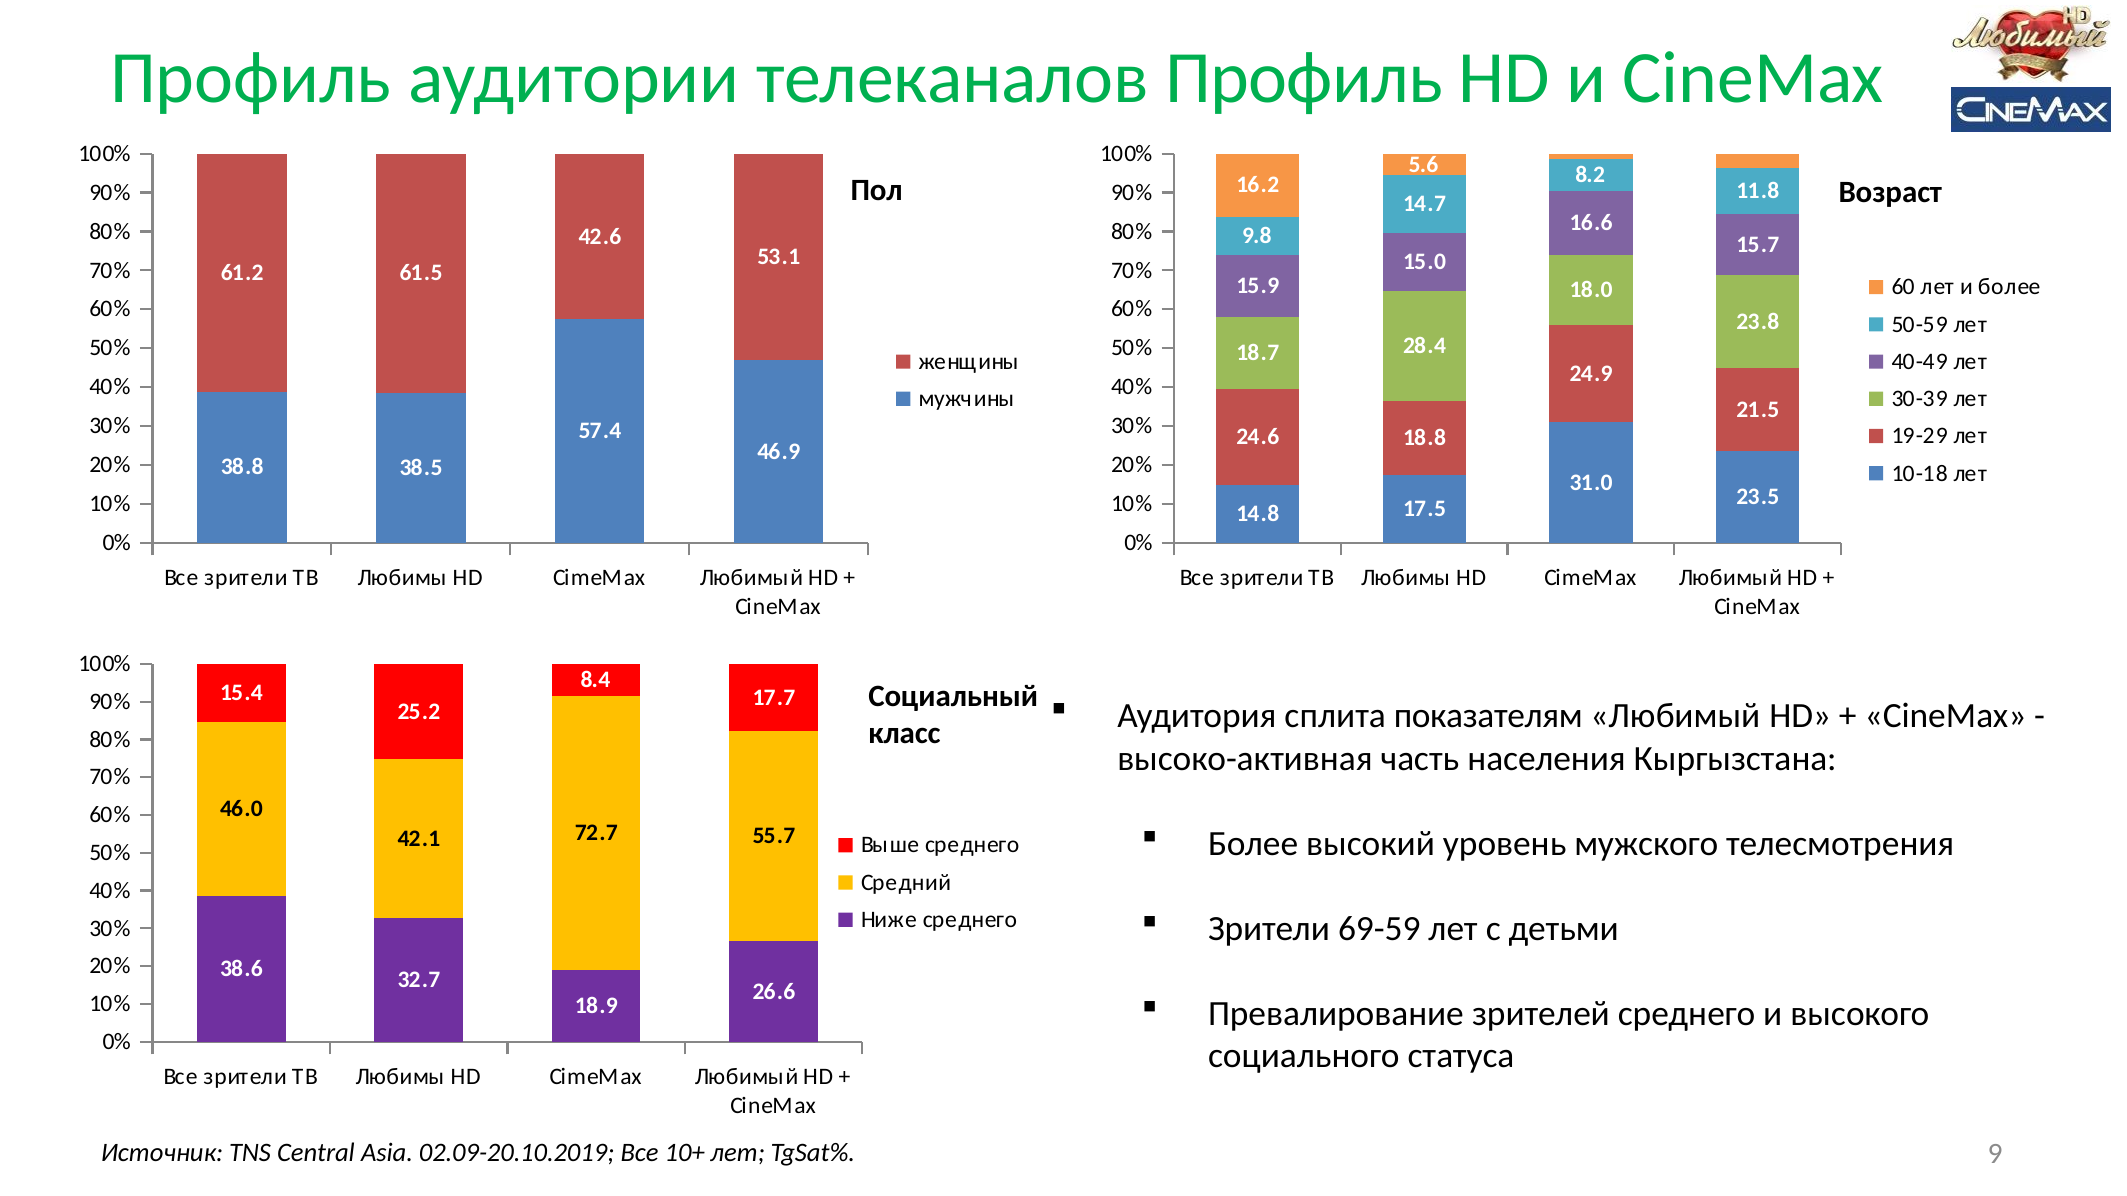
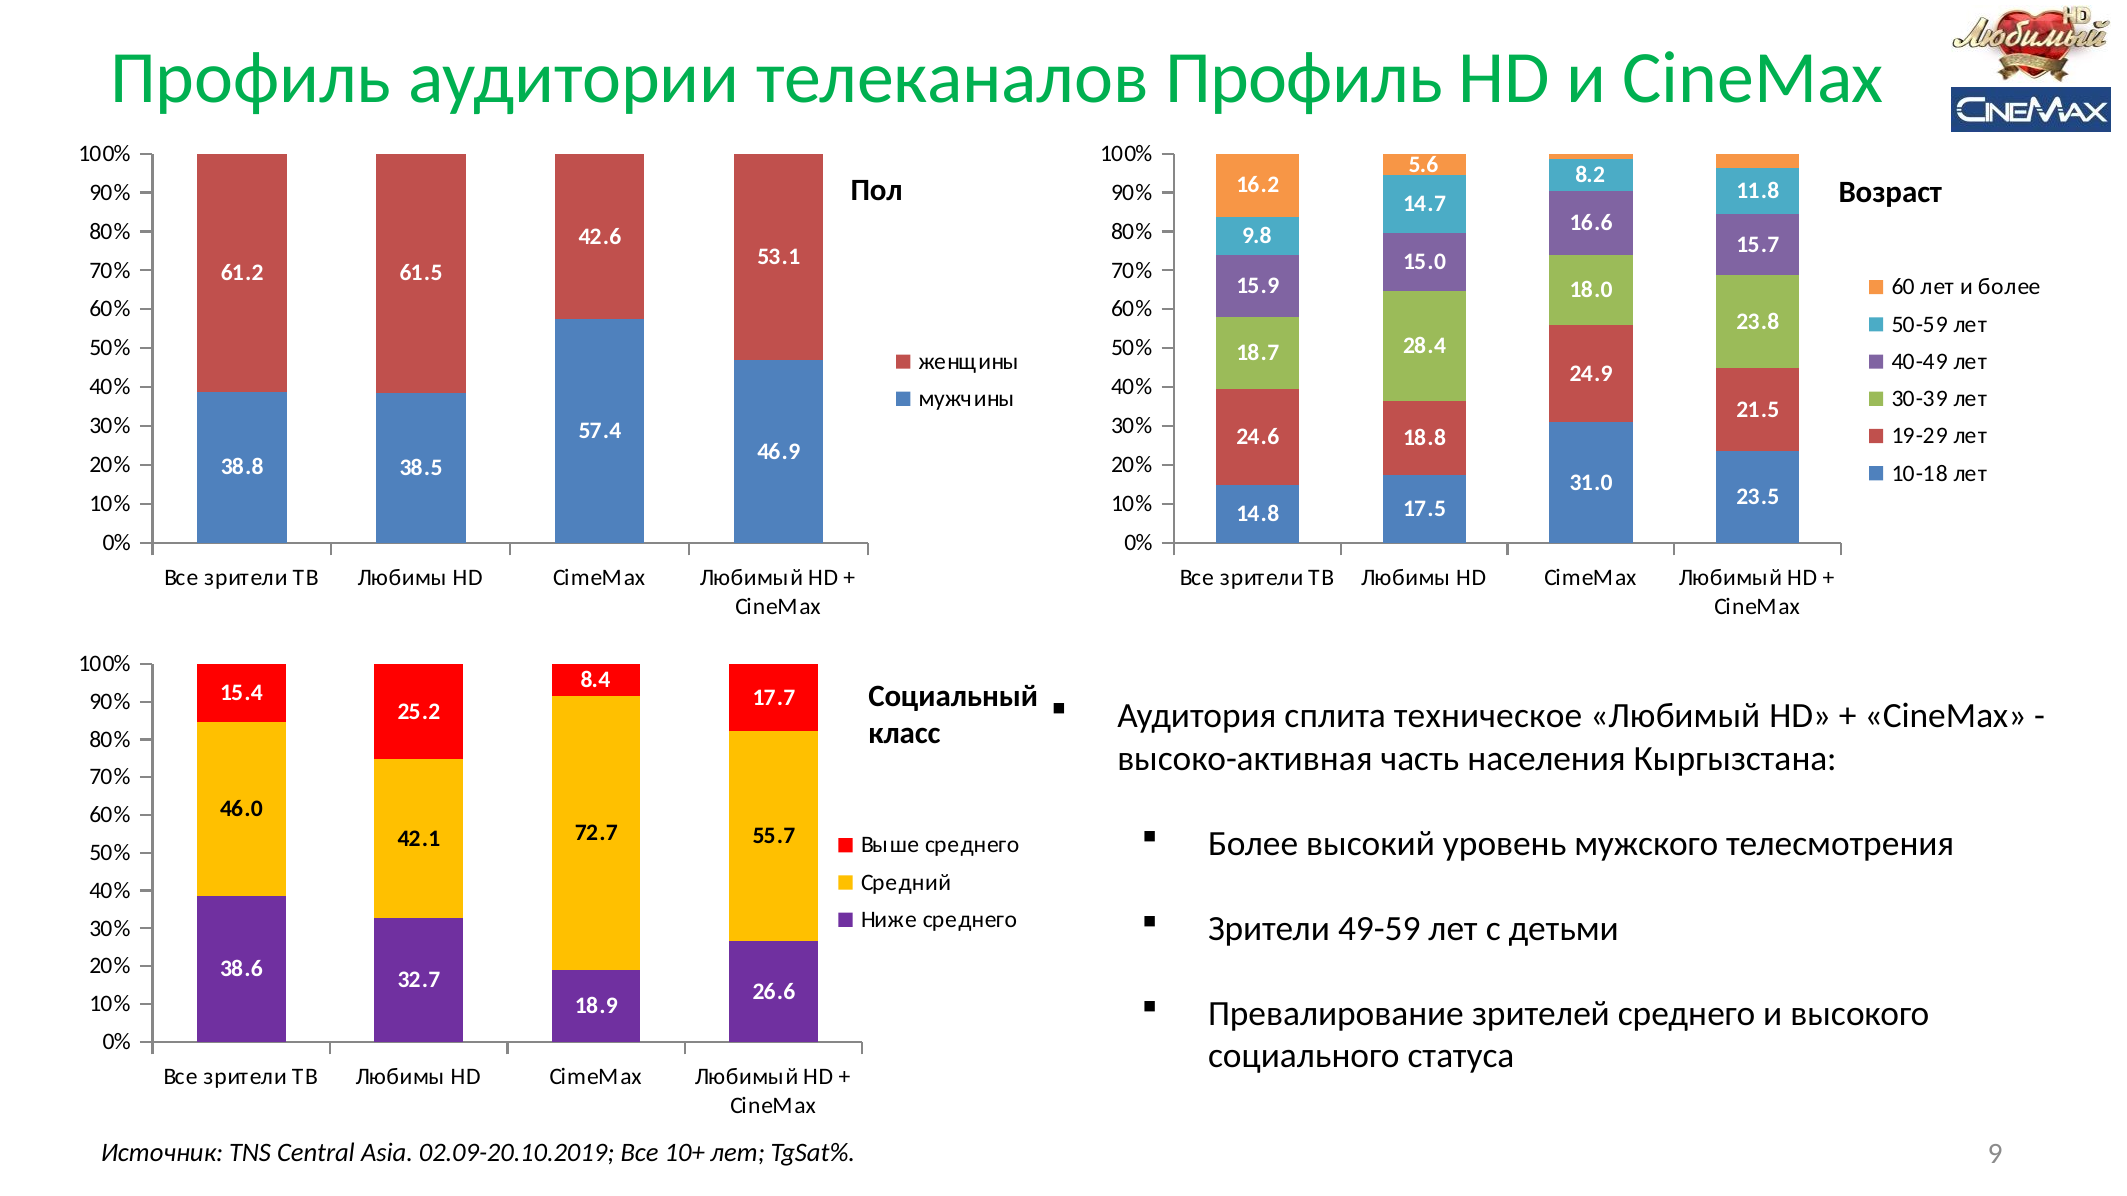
показателям: показателям -> техническое
69-59: 69-59 -> 49-59
